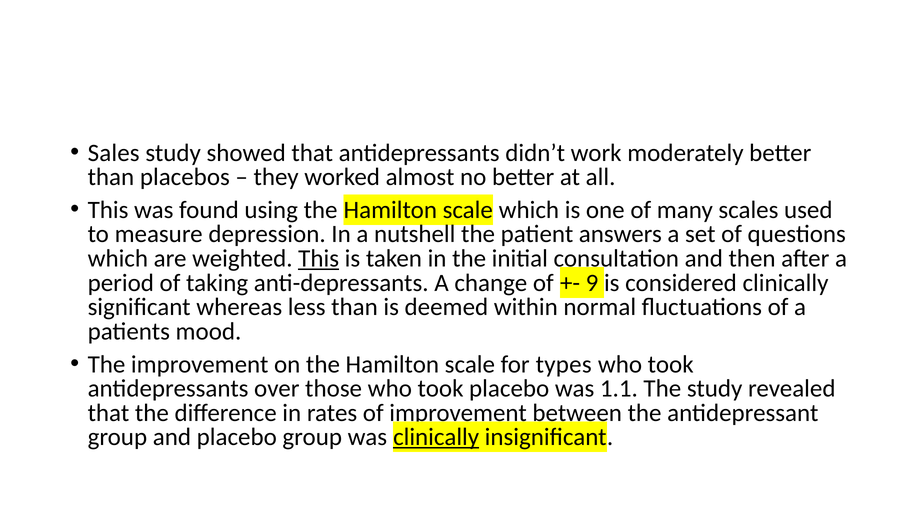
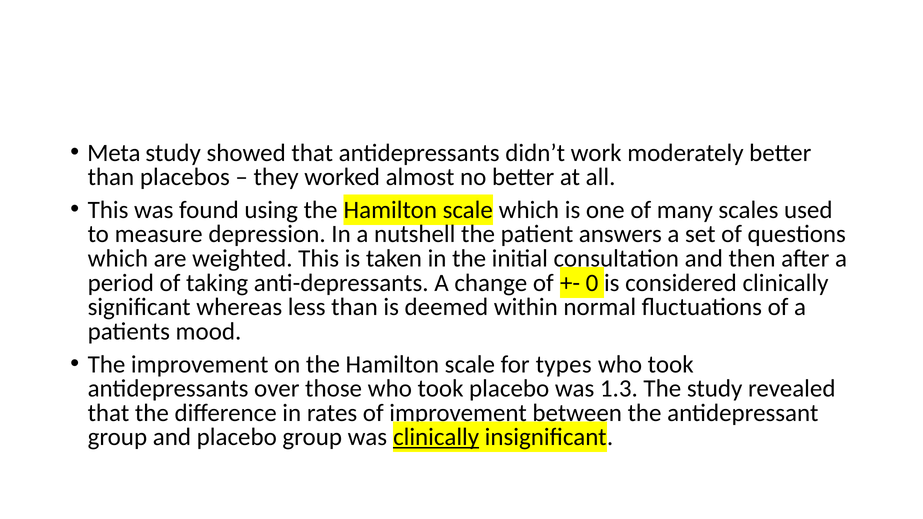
Sales: Sales -> Meta
This at (319, 259) underline: present -> none
9: 9 -> 0
1.1: 1.1 -> 1.3
